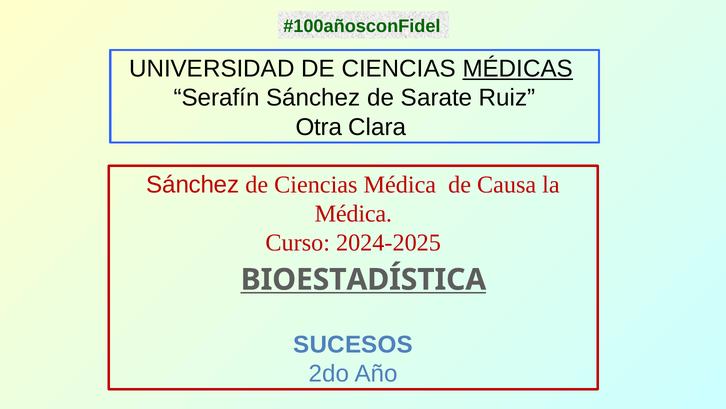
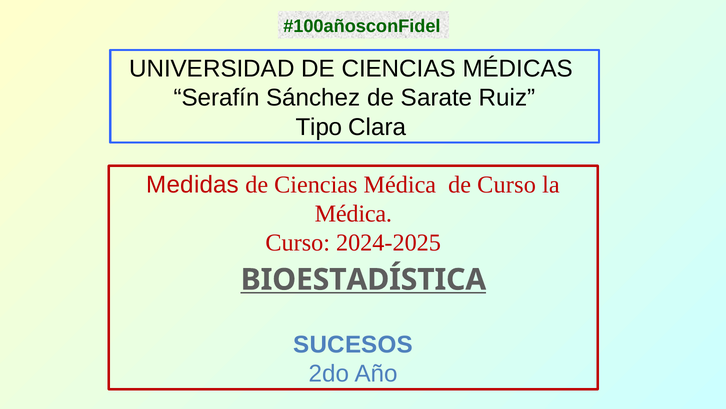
MÉDICAS underline: present -> none
Otra: Otra -> Tipo
Sánchez at (193, 184): Sánchez -> Medidas
de Causa: Causa -> Curso
